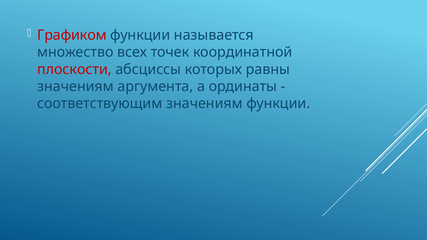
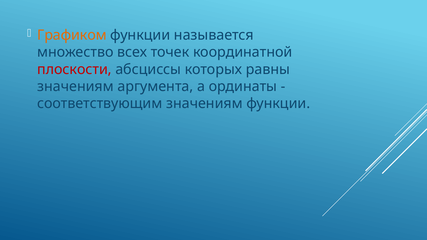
Графиком colour: red -> orange
